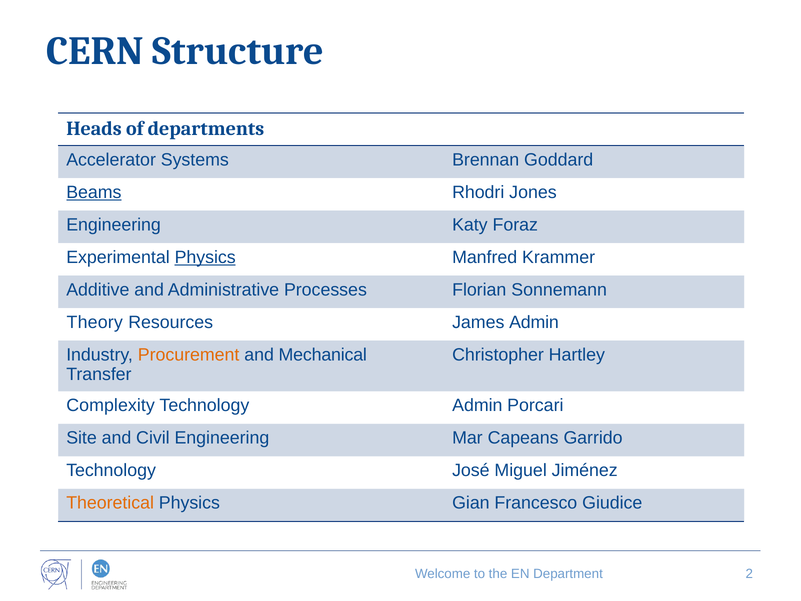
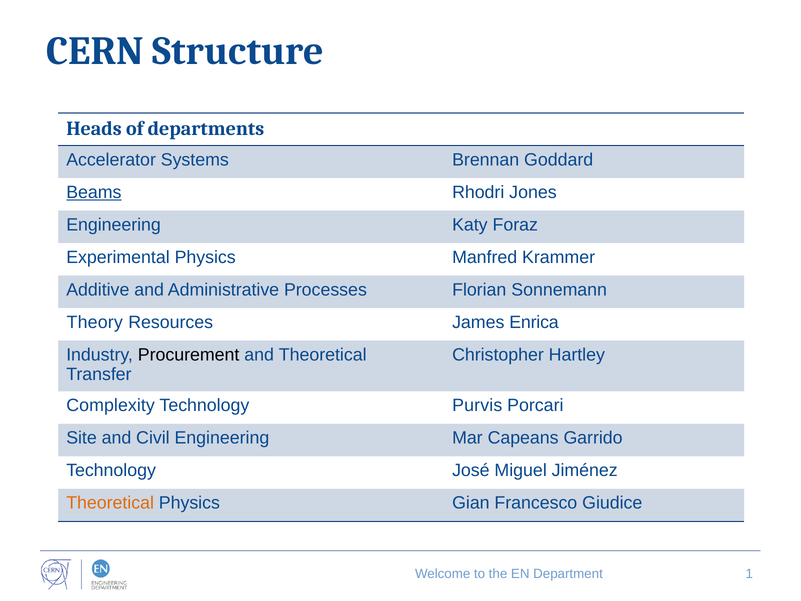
Physics at (205, 257) underline: present -> none
James Admin: Admin -> Enrica
Procurement colour: orange -> black
and Mechanical: Mechanical -> Theoretical
Technology Admin: Admin -> Purvis
2: 2 -> 1
